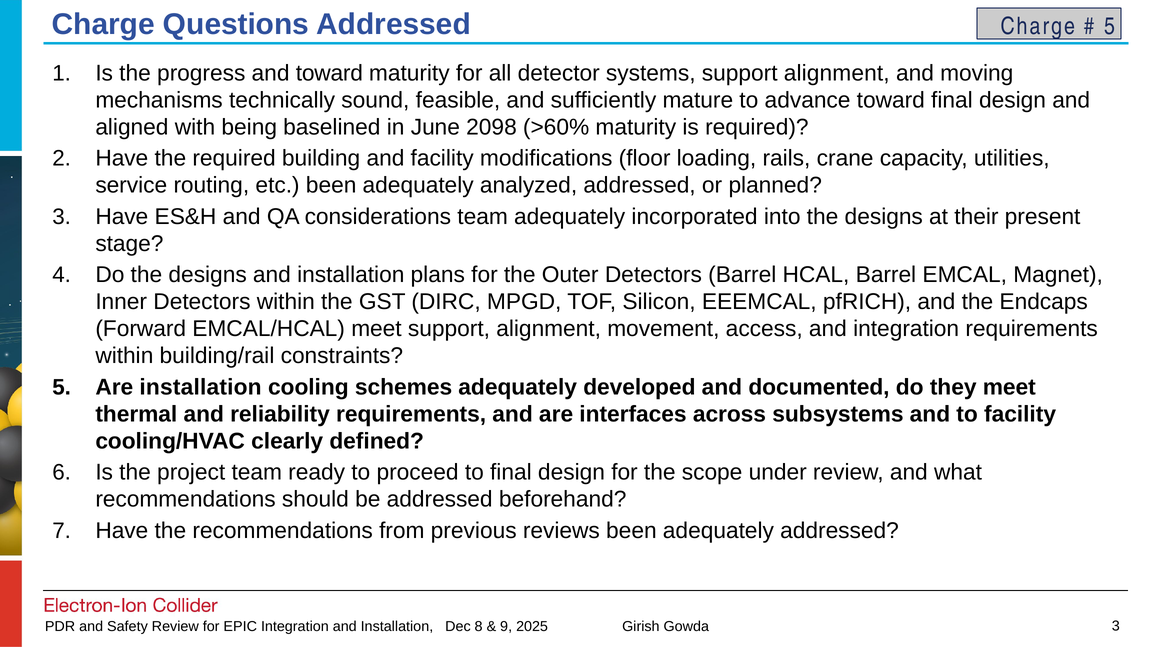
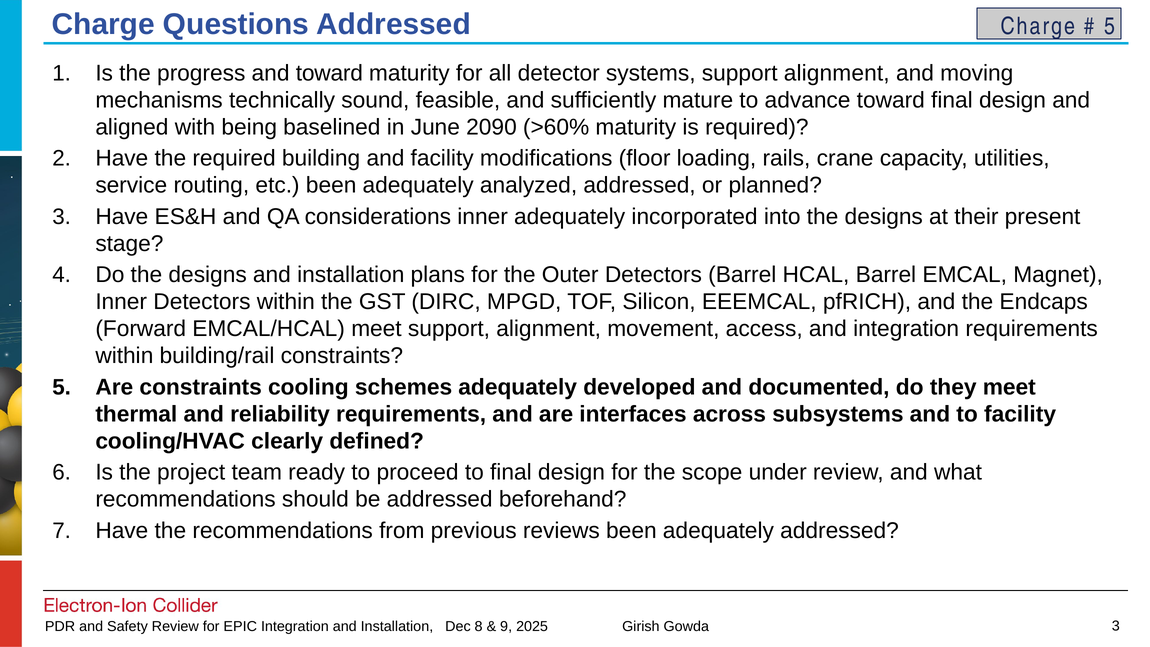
2098: 2098 -> 2090
considerations team: team -> inner
Are installation: installation -> constraints
